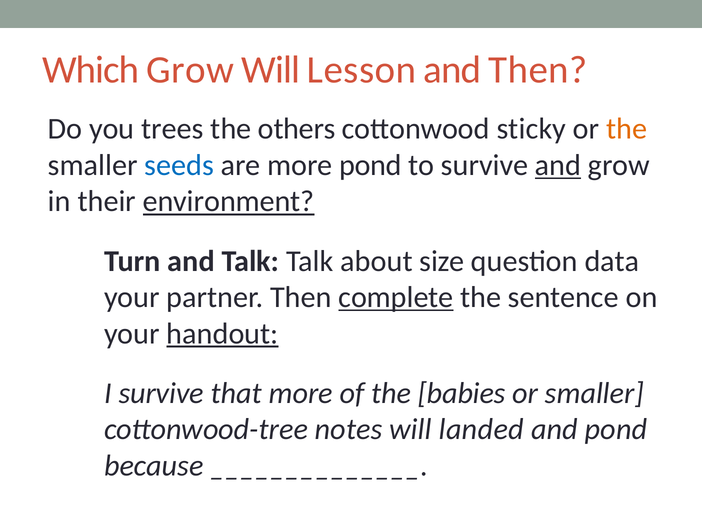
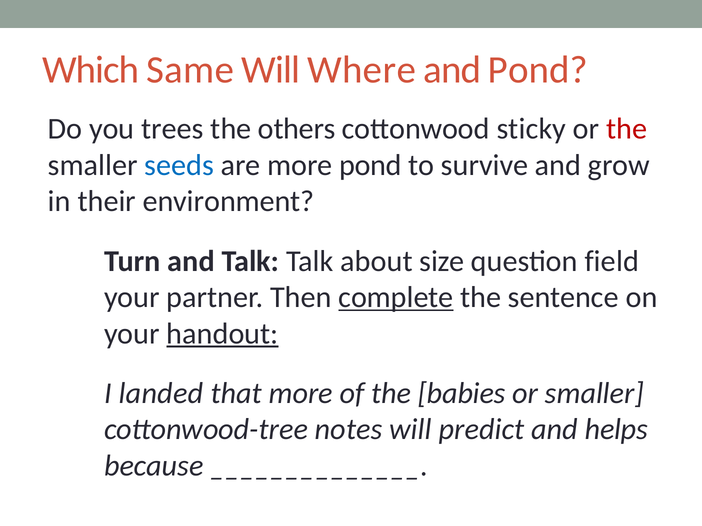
Which Grow: Grow -> Same
Lesson: Lesson -> Where
and Then: Then -> Pond
the at (627, 129) colour: orange -> red
and at (558, 165) underline: present -> none
environment underline: present -> none
data: data -> field
I survive: survive -> landed
landed: landed -> predict
and pond: pond -> helps
